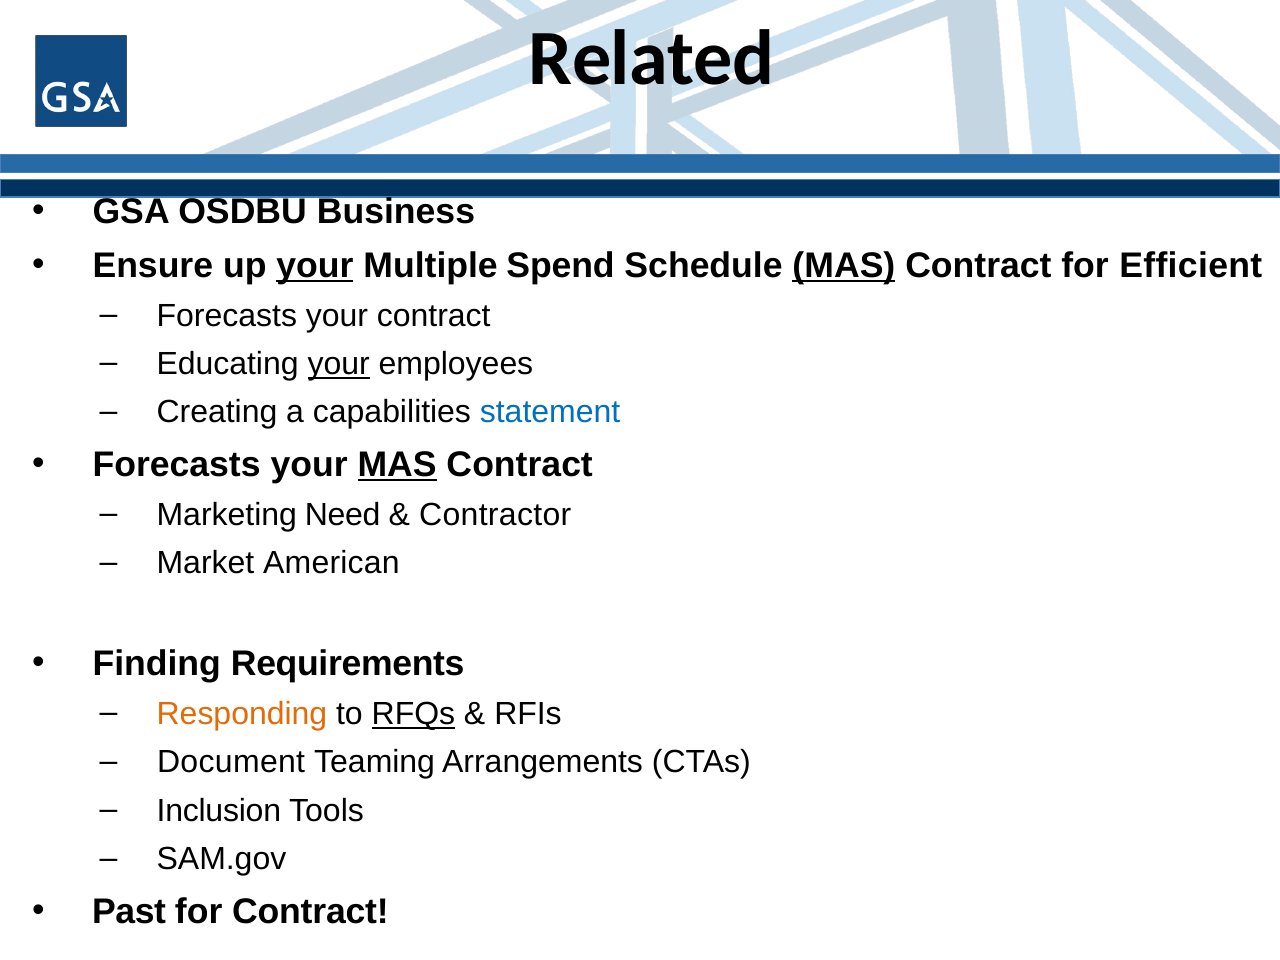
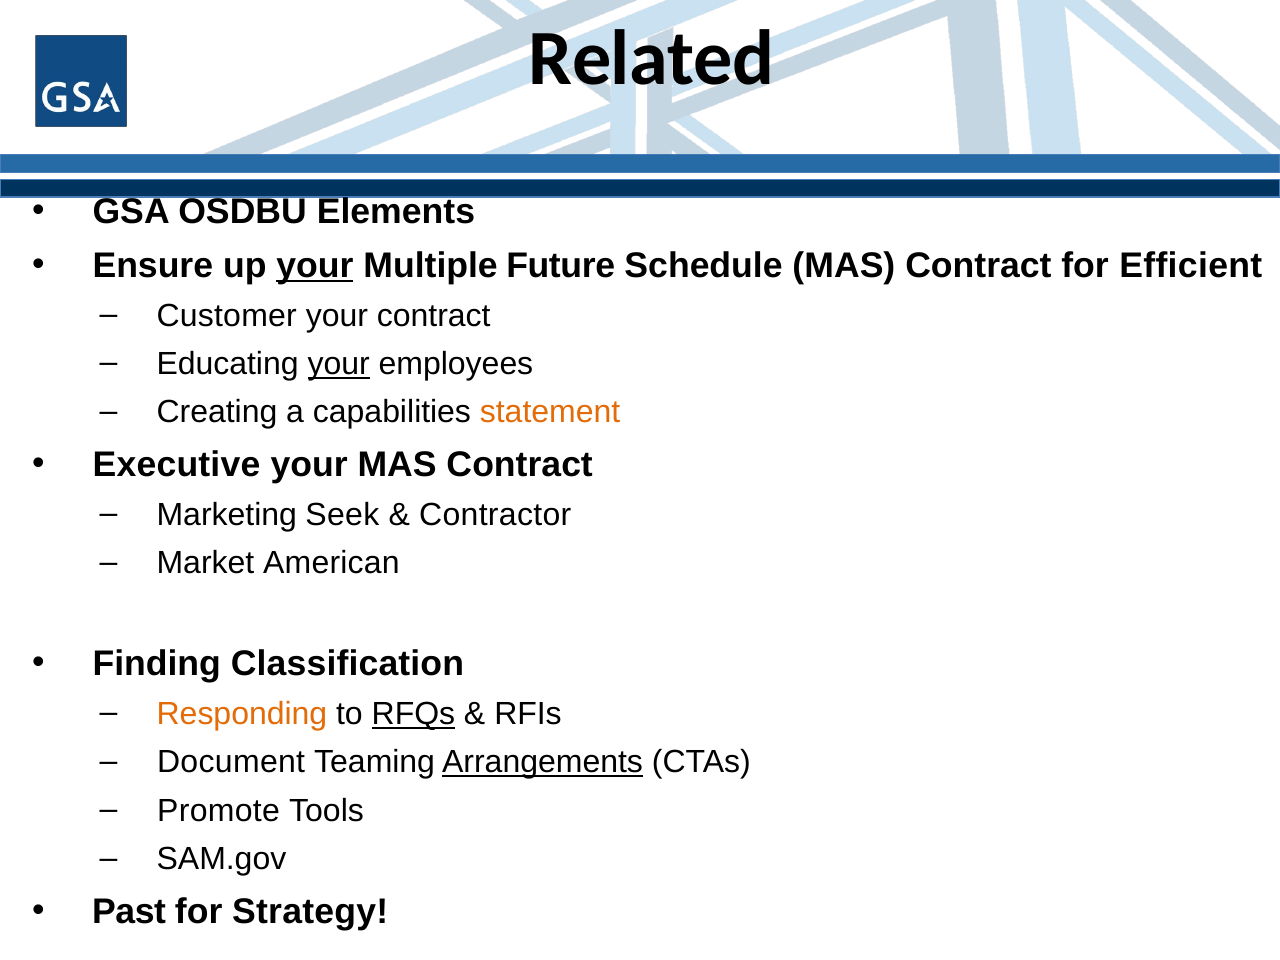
Business: Business -> Elements
Spend: Spend -> Future
MAS at (844, 265) underline: present -> none
Forecasts at (227, 316): Forecasts -> Customer
statement colour: blue -> orange
Forecasts at (177, 465): Forecasts -> Executive
MAS at (397, 465) underline: present -> none
Need: Need -> Seek
Requirements: Requirements -> Classification
Arrangements underline: none -> present
Inclusion: Inclusion -> Promote
for Contract: Contract -> Strategy
